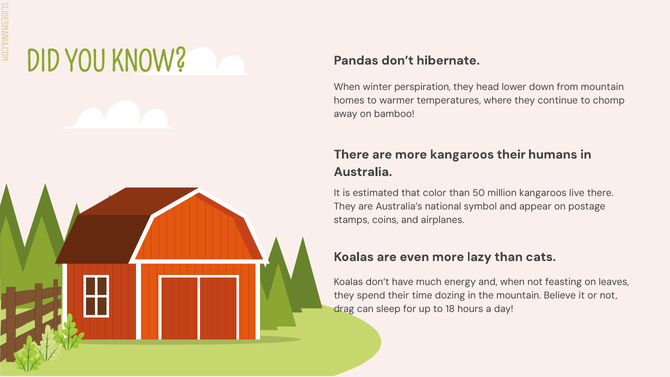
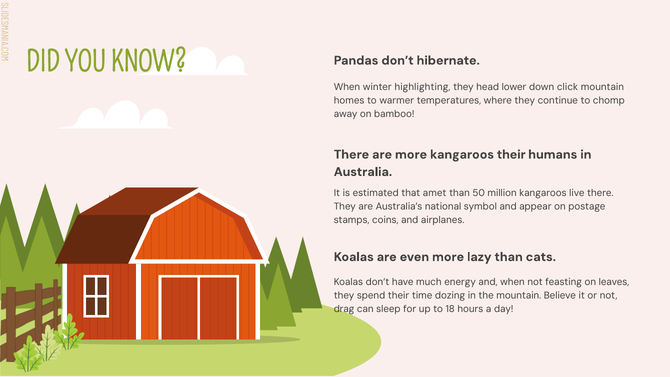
perspiration: perspiration -> highlighting
from: from -> click
color: color -> amet
